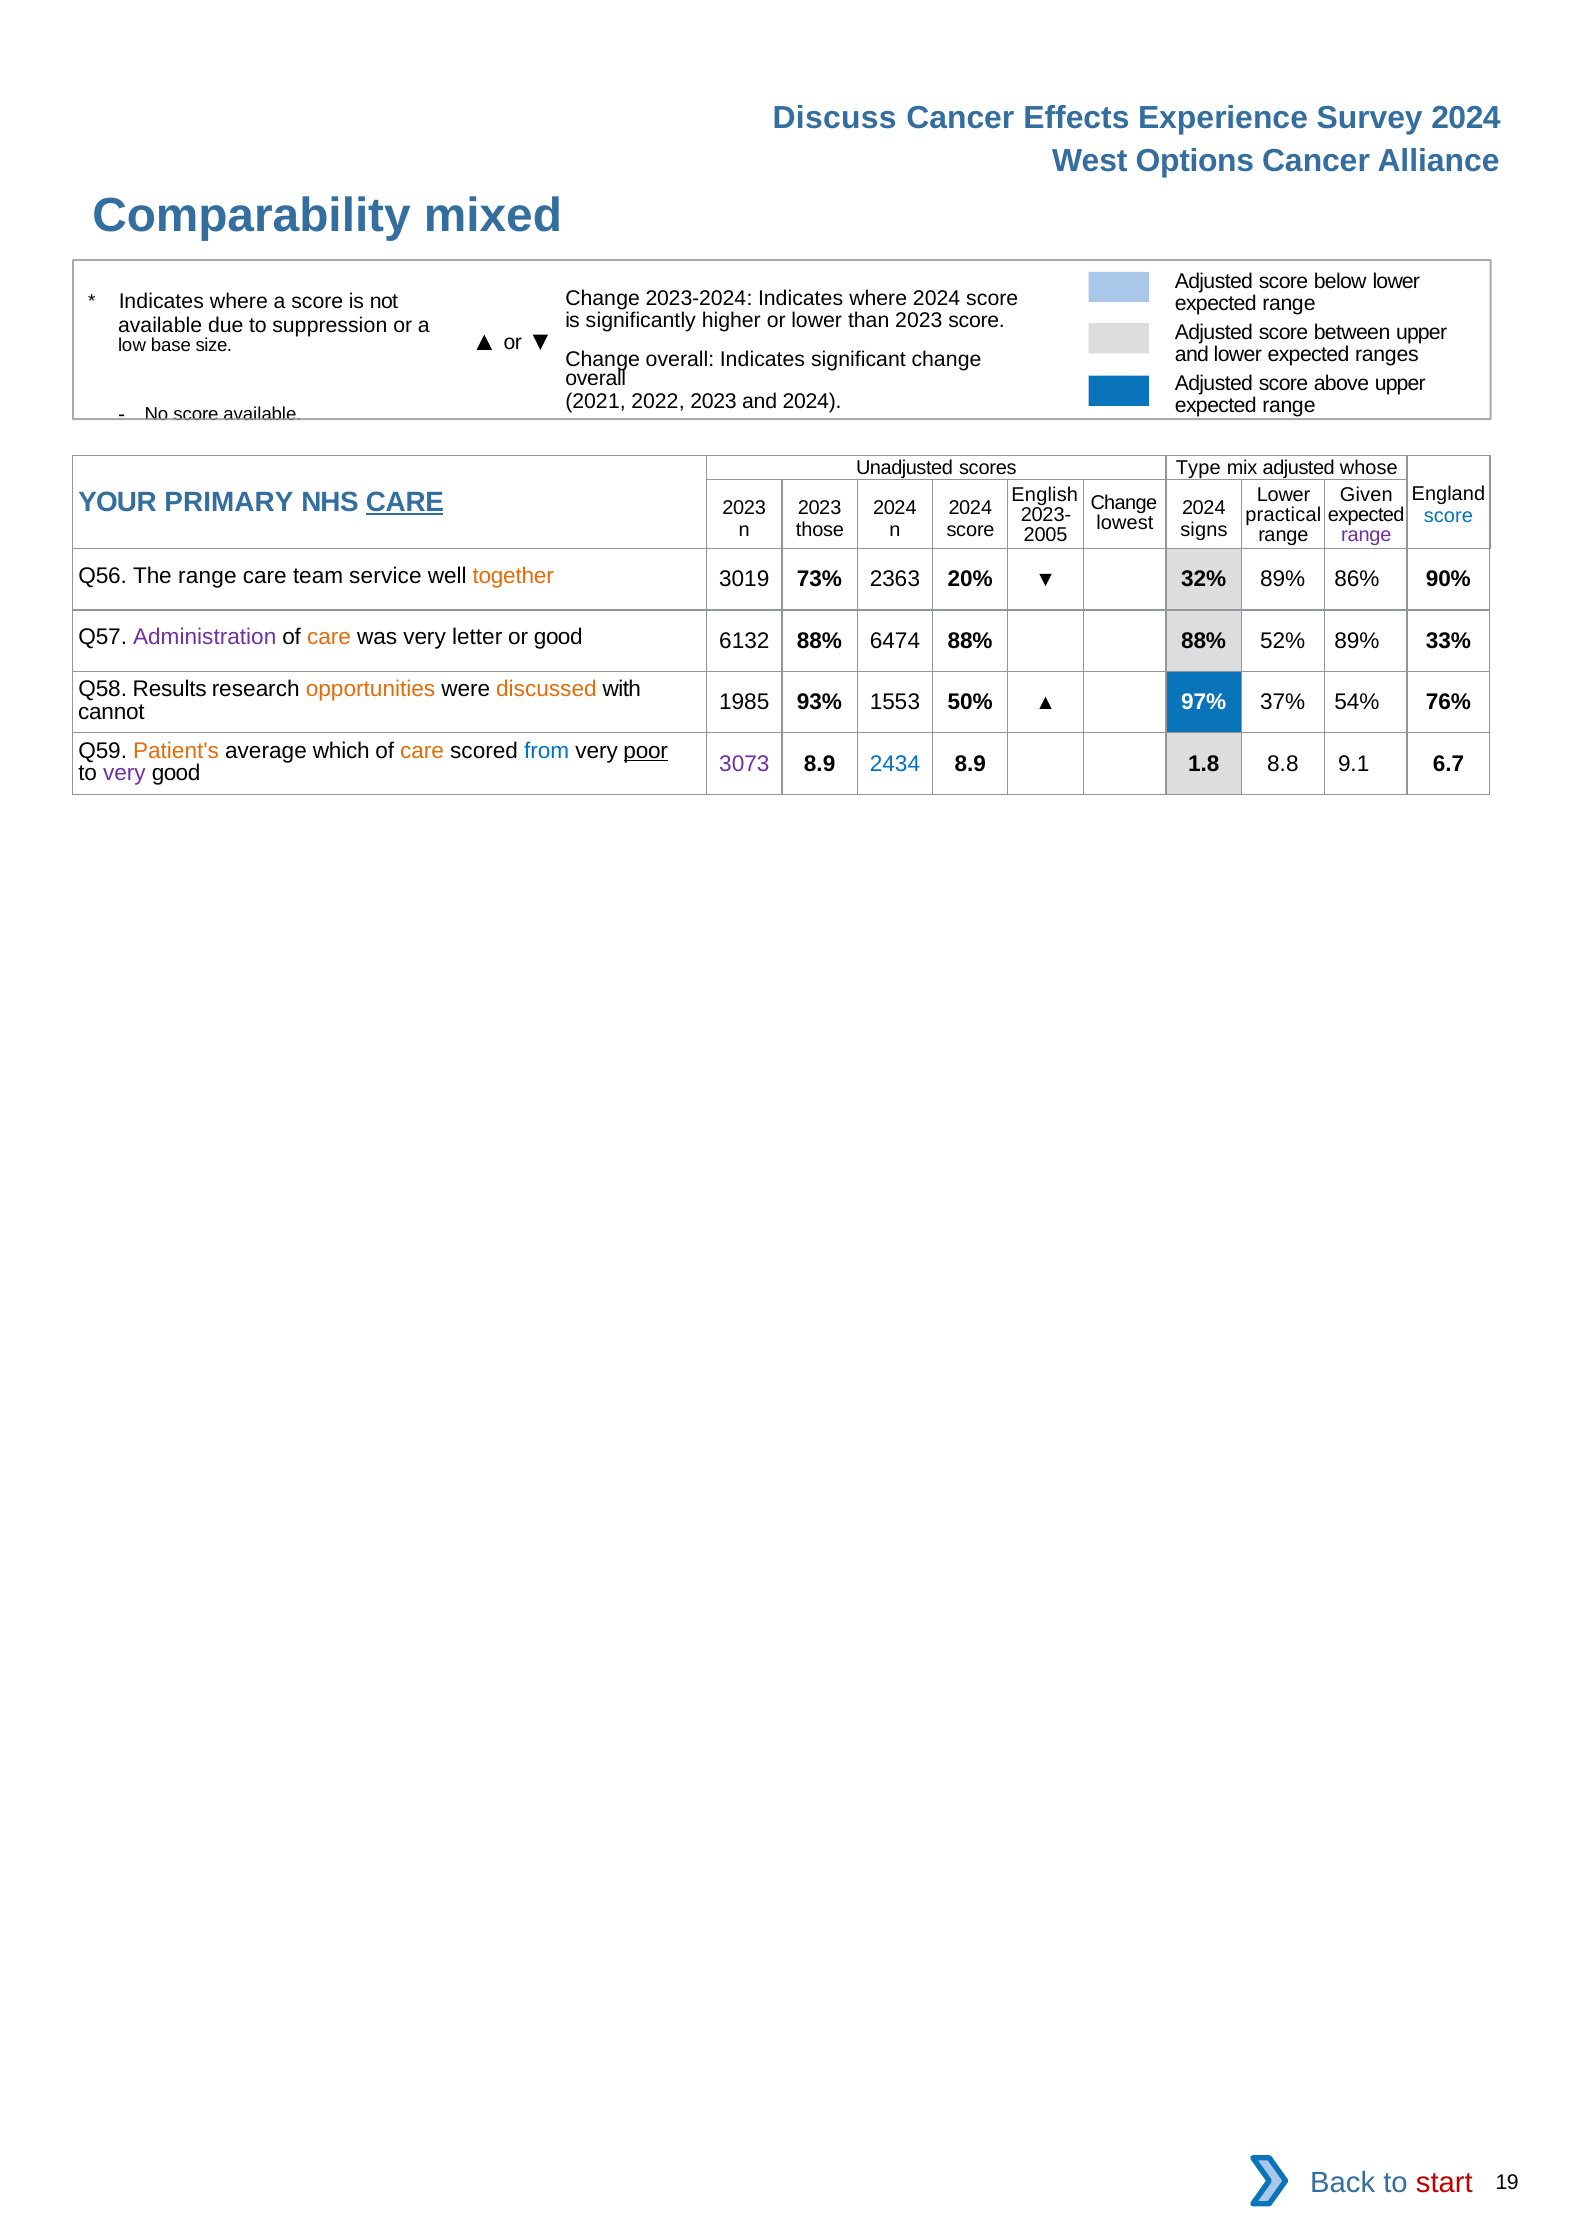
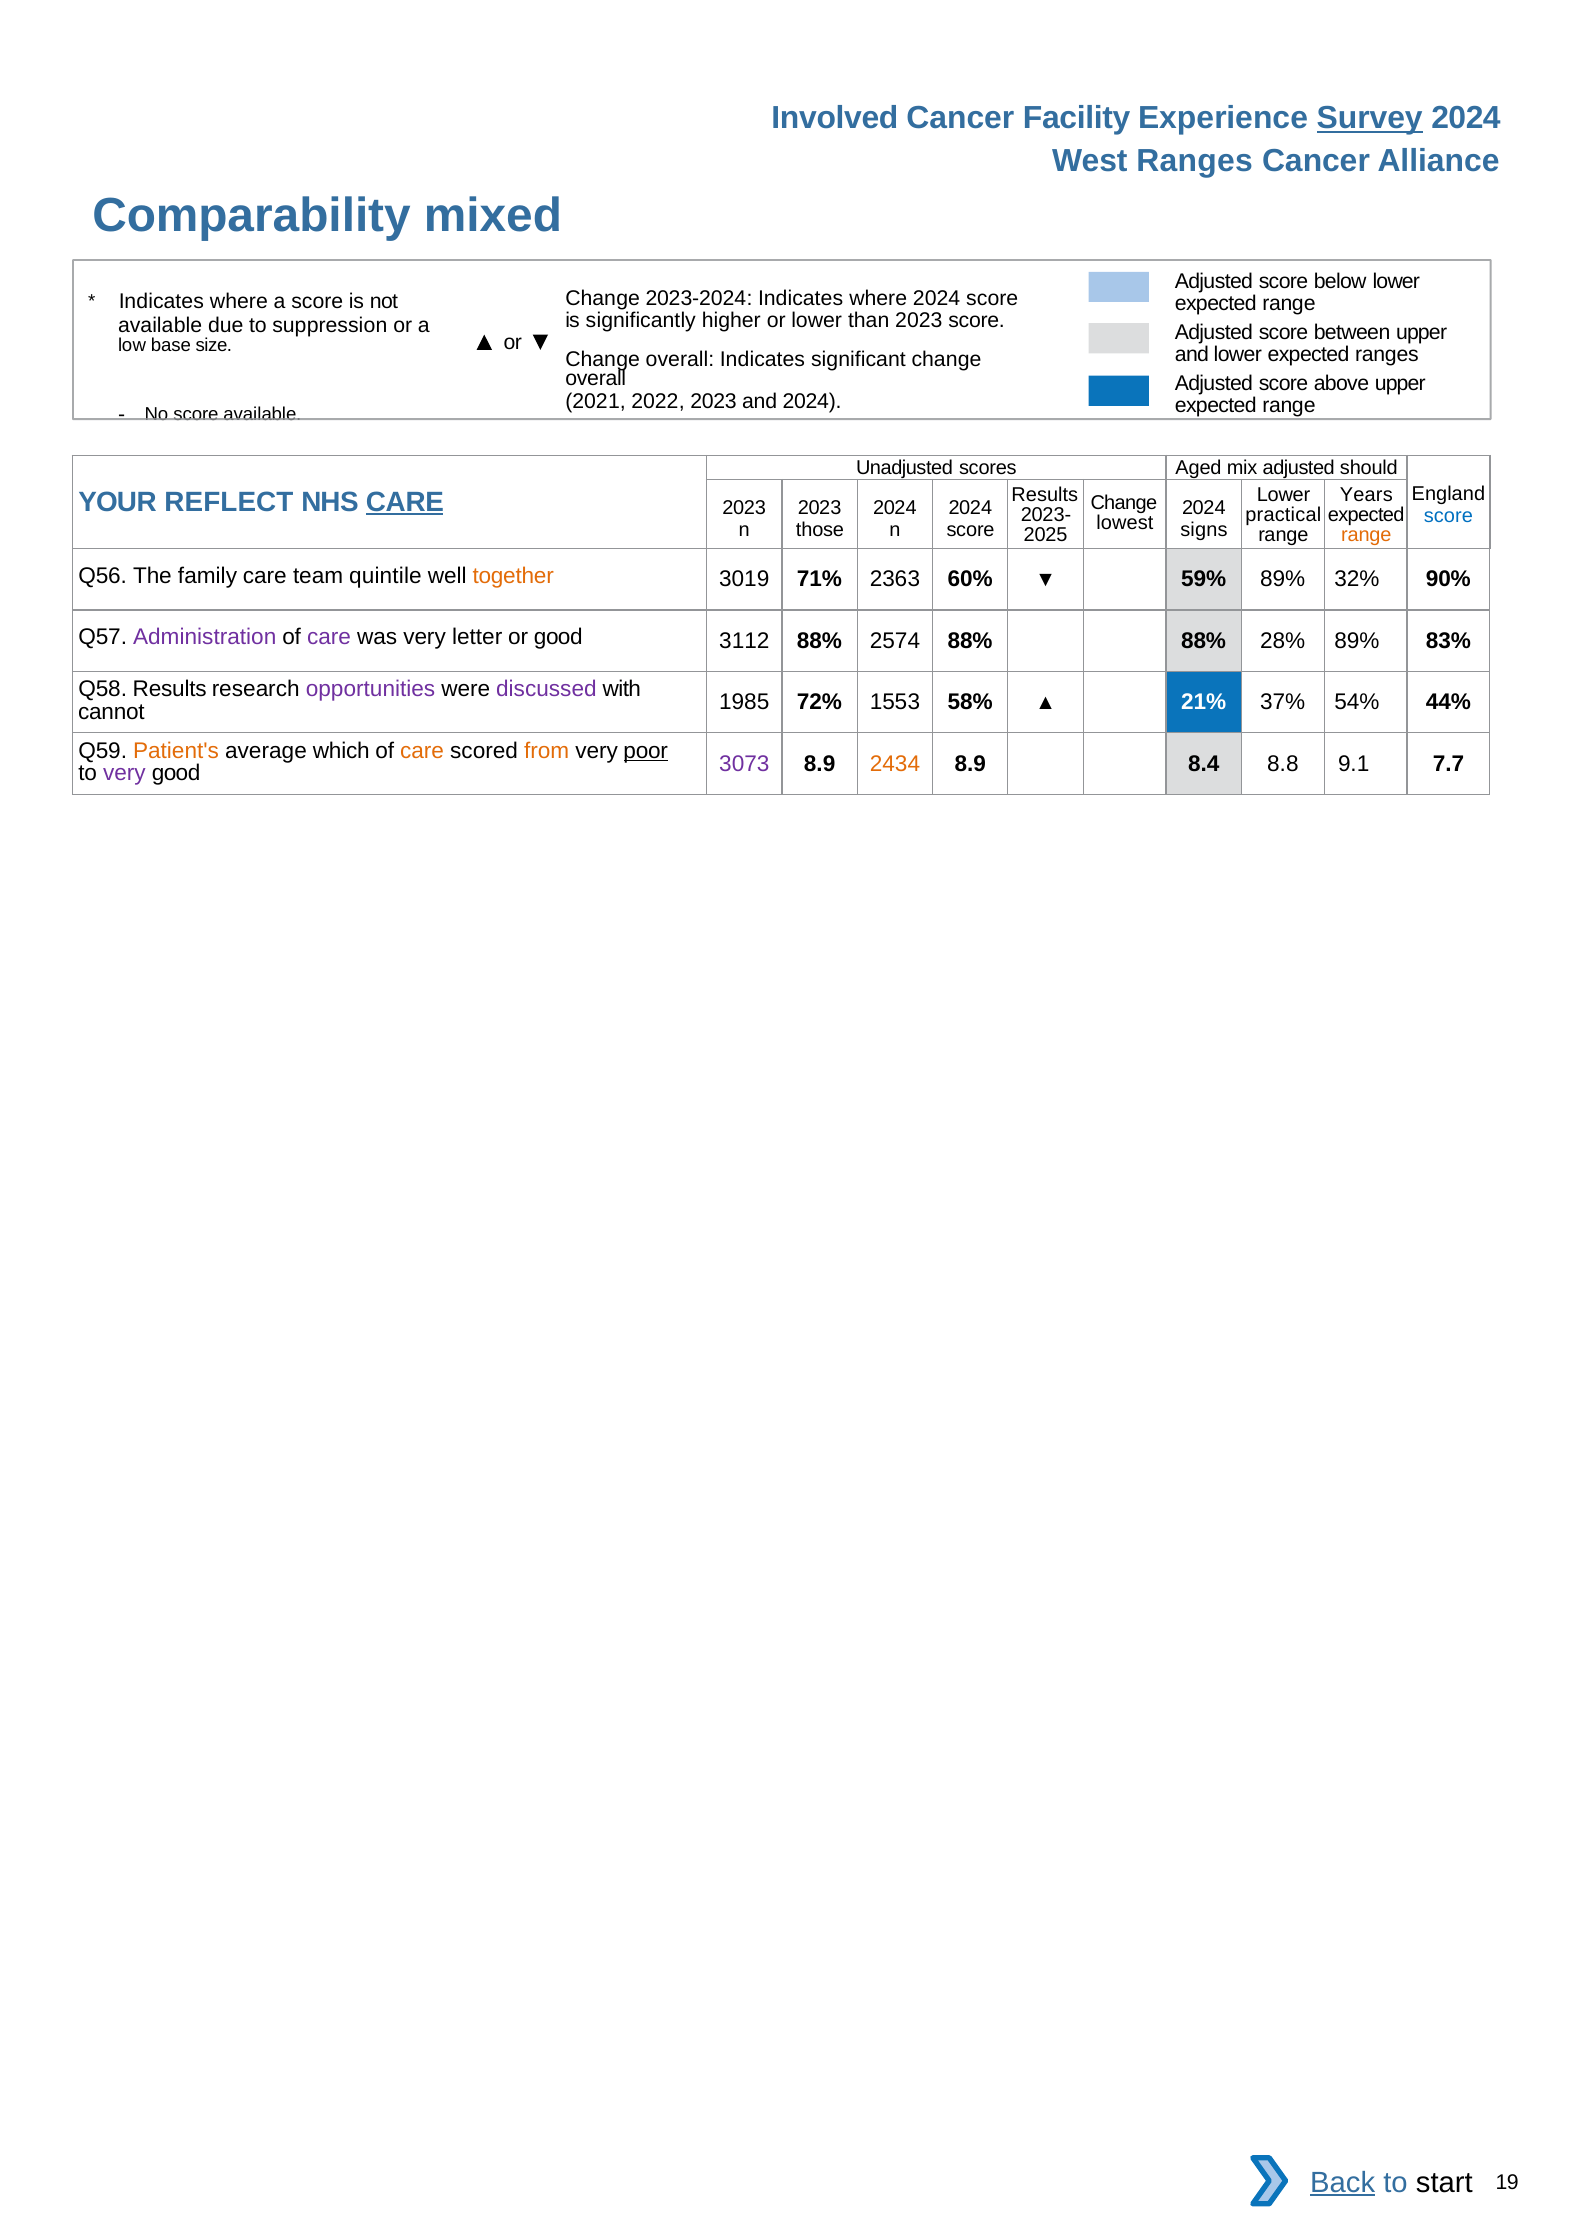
Discuss: Discuss -> Involved
Effects: Effects -> Facility
Survey underline: none -> present
West Options: Options -> Ranges
Type: Type -> Aged
whose: whose -> should
Given: Given -> Years
English at (1045, 495): English -> Results
PRIMARY: PRIMARY -> REFLECT
2005: 2005 -> 2025
range at (1366, 535) colour: purple -> orange
The range: range -> family
service: service -> quintile
73%: 73% -> 71%
20%: 20% -> 60%
32%: 32% -> 59%
86%: 86% -> 32%
care at (329, 637) colour: orange -> purple
6132: 6132 -> 3112
6474: 6474 -> 2574
52%: 52% -> 28%
33%: 33% -> 83%
opportunities colour: orange -> purple
discussed colour: orange -> purple
93%: 93% -> 72%
50%: 50% -> 58%
97%: 97% -> 21%
76%: 76% -> 44%
from colour: blue -> orange
2434 colour: blue -> orange
1.8: 1.8 -> 8.4
6.7: 6.7 -> 7.7
Back underline: none -> present
start colour: red -> black
